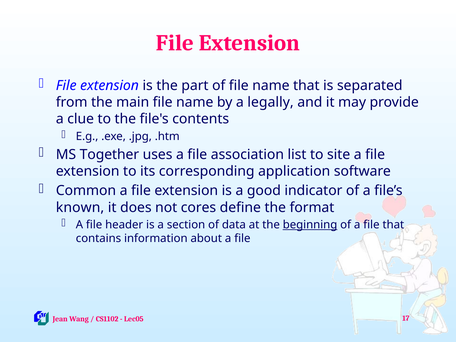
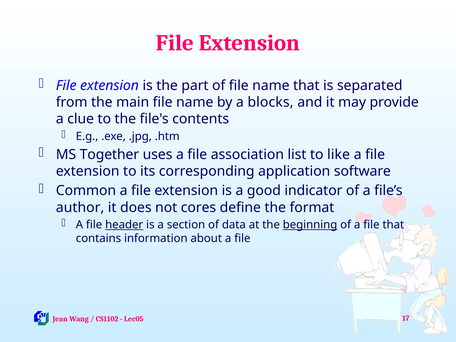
legally: legally -> blocks
site: site -> like
known: known -> author
header underline: none -> present
